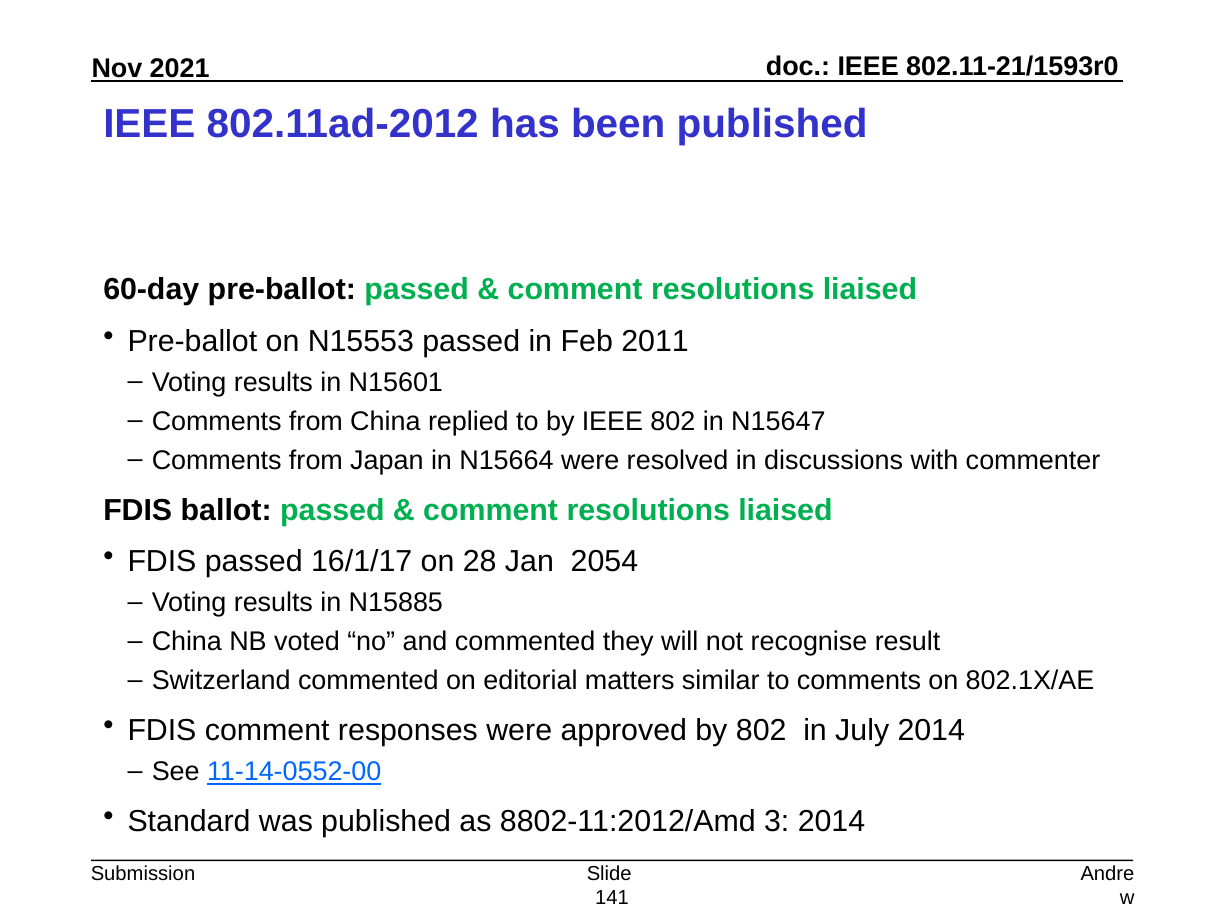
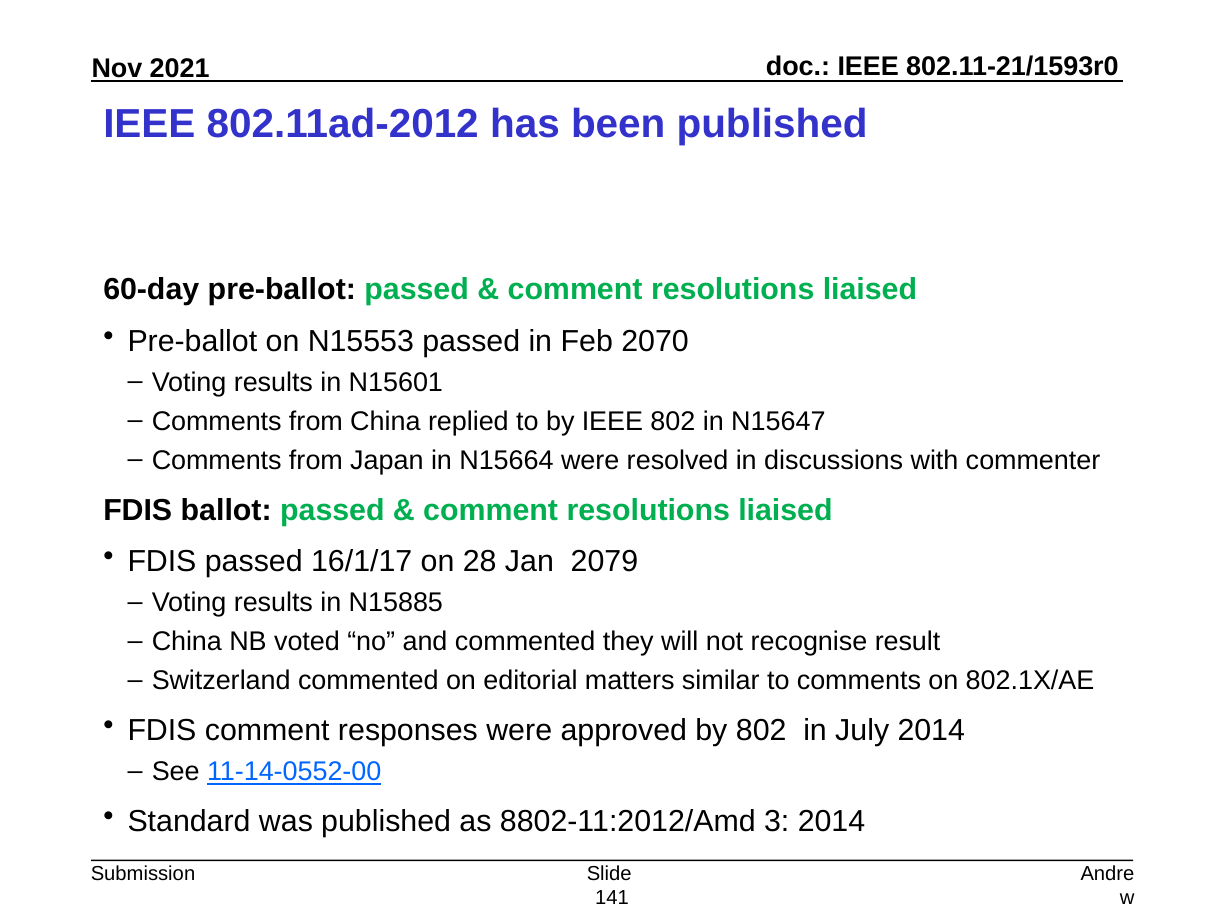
2011: 2011 -> 2070
2054: 2054 -> 2079
